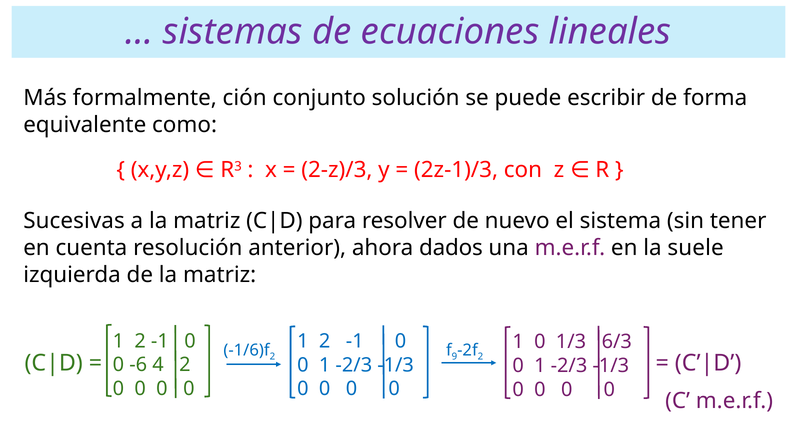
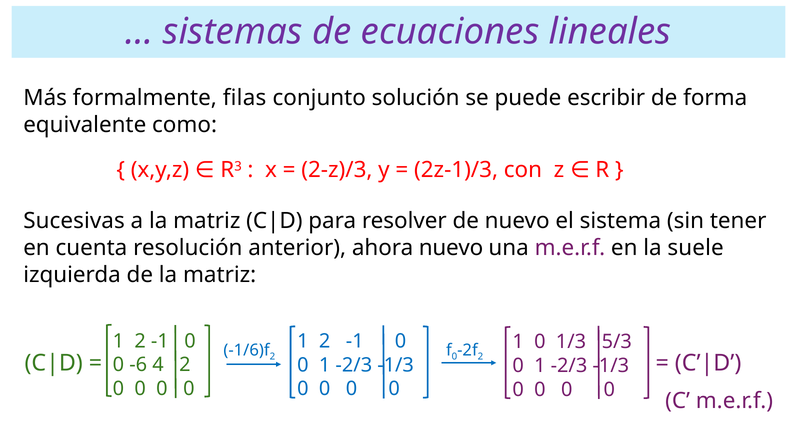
ción: ción -> filas
ahora dados: dados -> nuevo
6/3: 6/3 -> 5/3
9 at (454, 357): 9 -> 0
